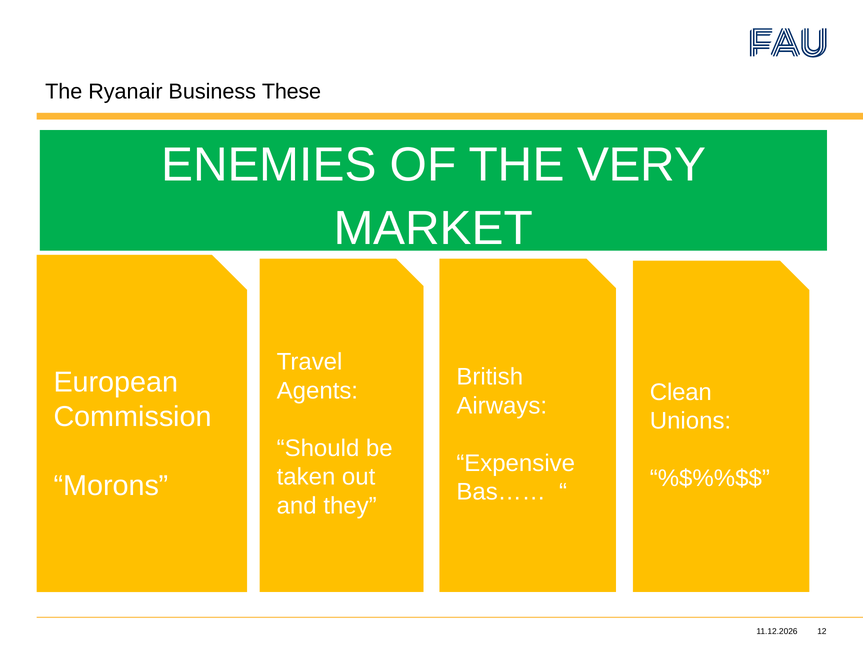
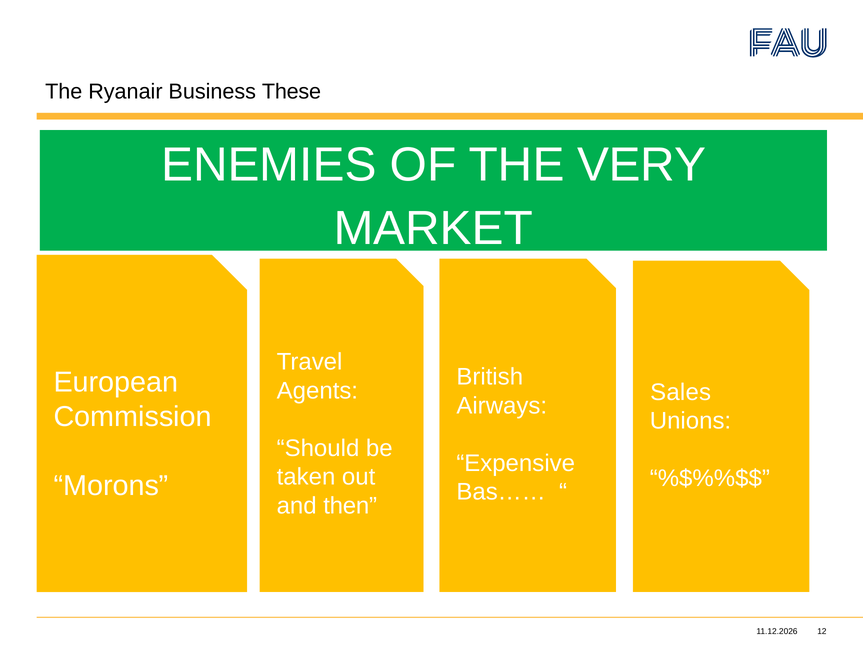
Clean: Clean -> Sales
they: they -> then
